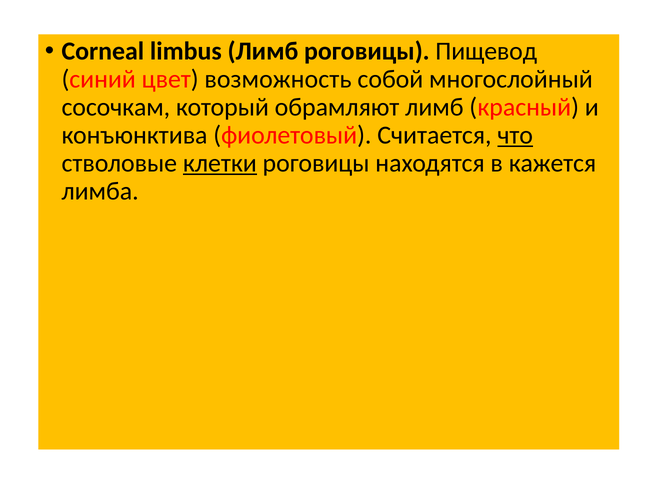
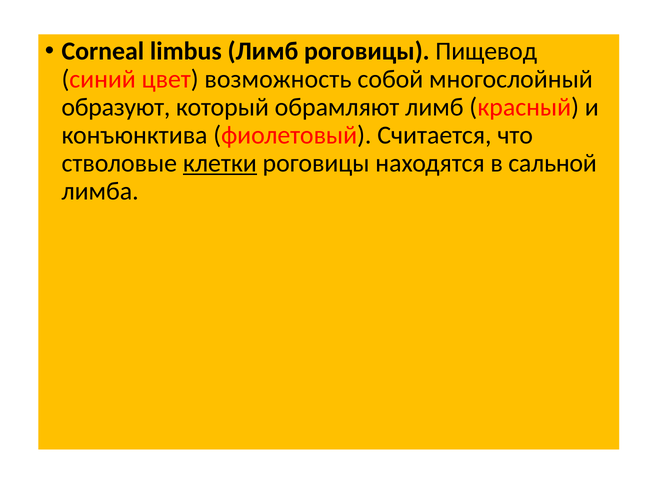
сосочкам: сосочкам -> образуют
что underline: present -> none
кажется: кажется -> сальной
